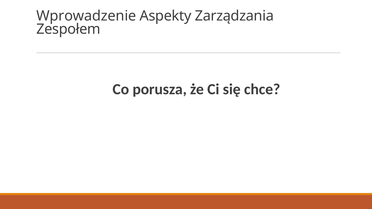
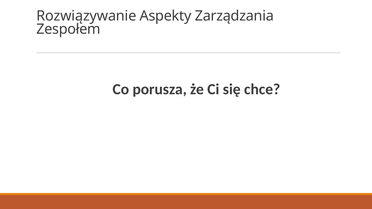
Wprowadzenie: Wprowadzenie -> Rozwiązywanie
